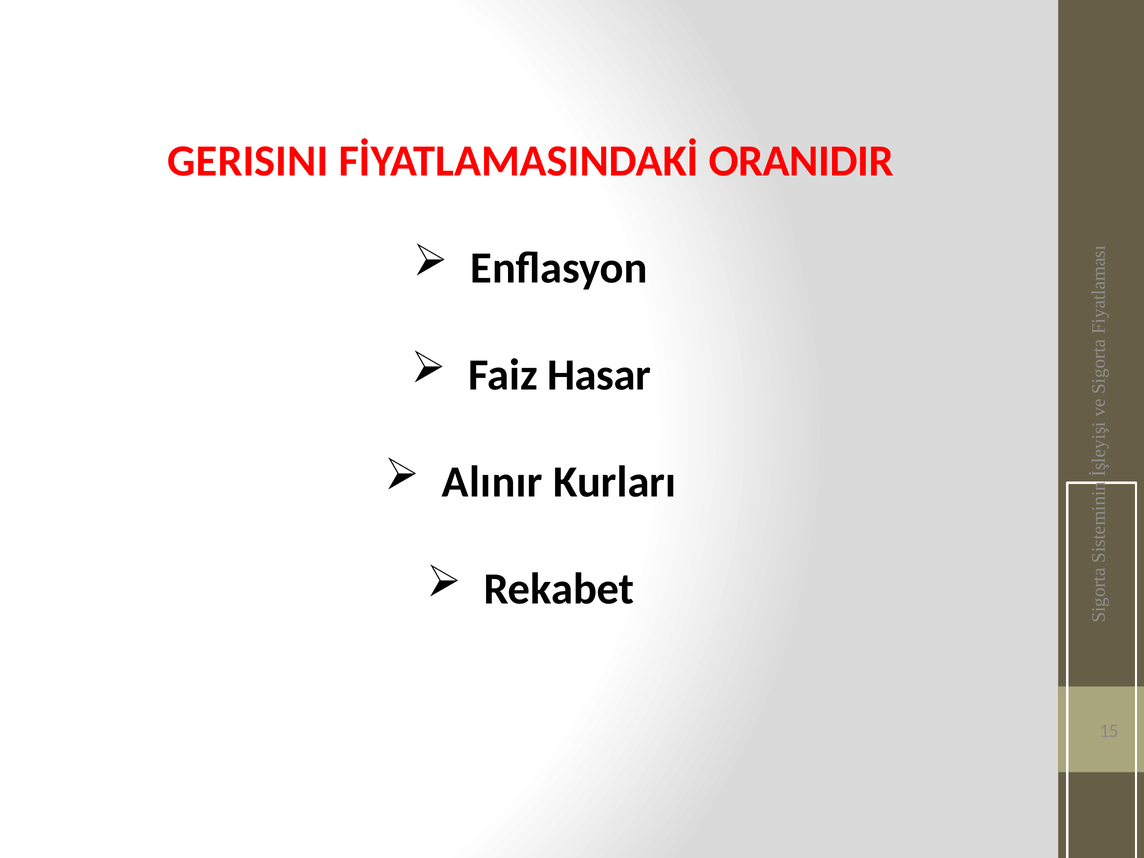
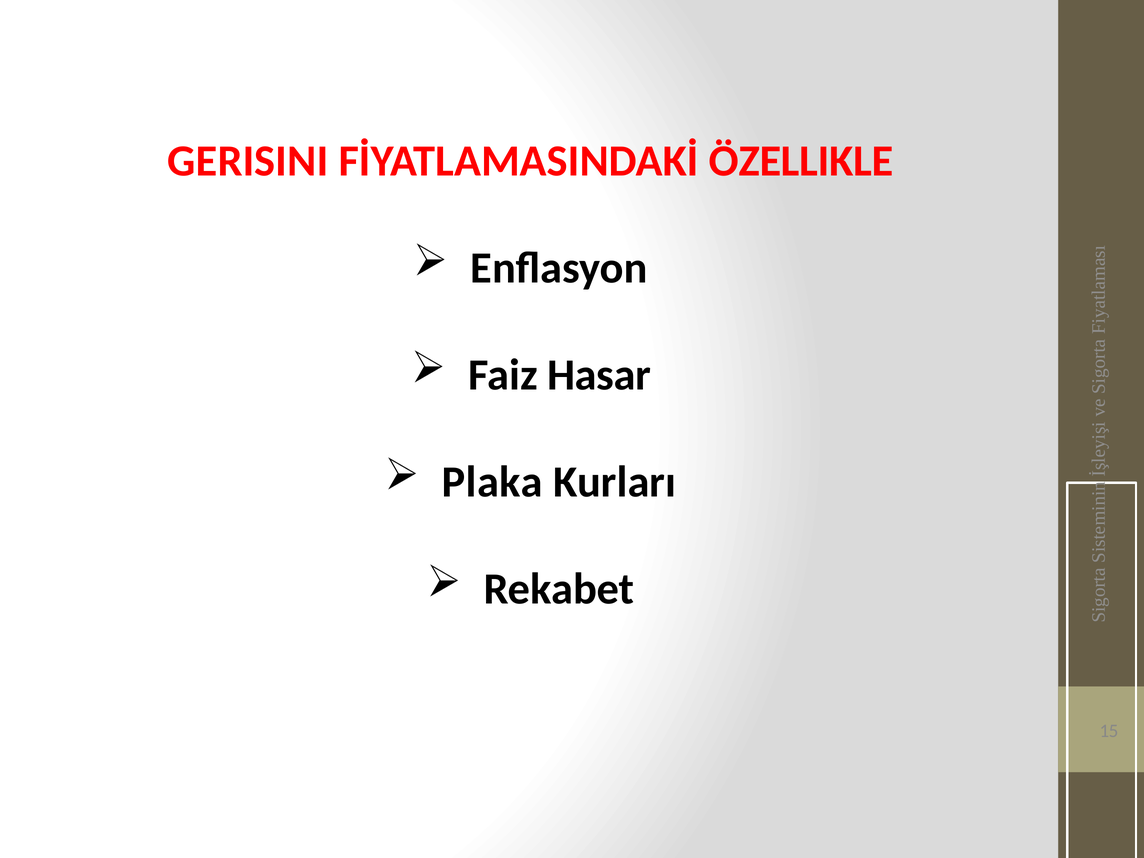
ORANIDIR: ORANIDIR -> ÖZELLIKLE
Alınır: Alınır -> Plaka
